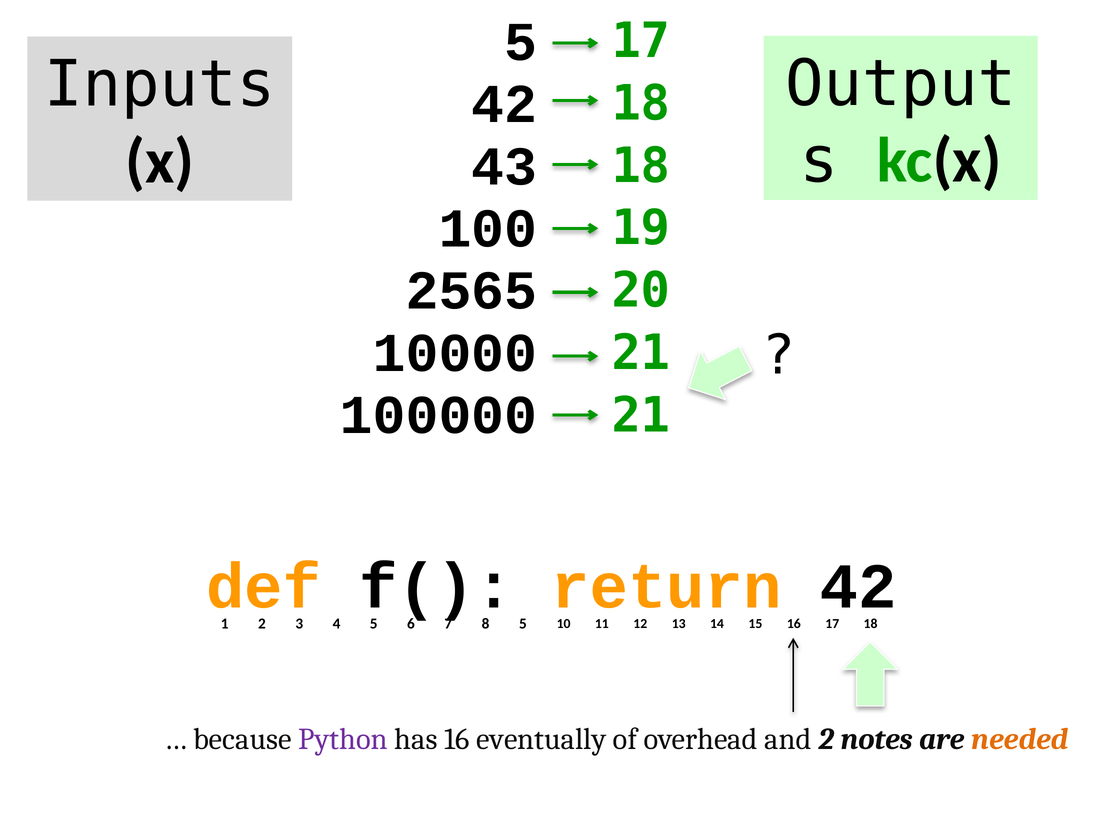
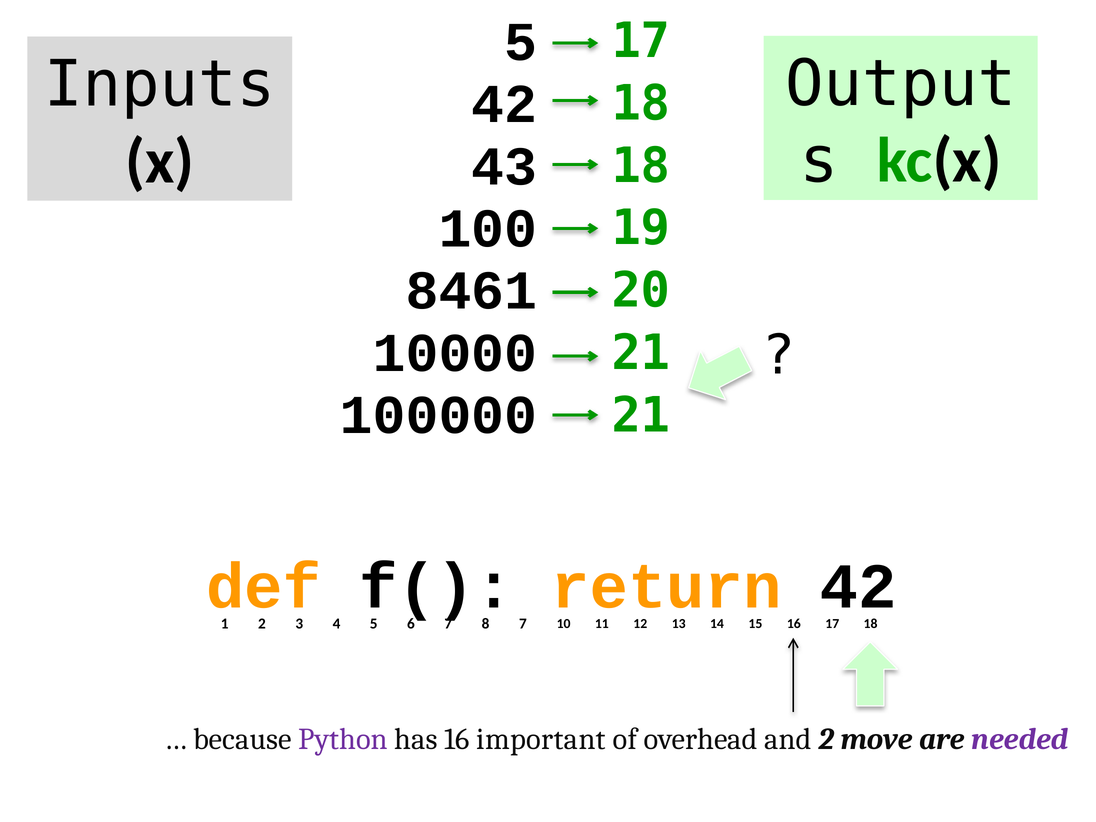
2565: 2565 -> 8461
5 at (523, 624): 5 -> 7
eventually: eventually -> important
notes: notes -> move
needed colour: orange -> purple
